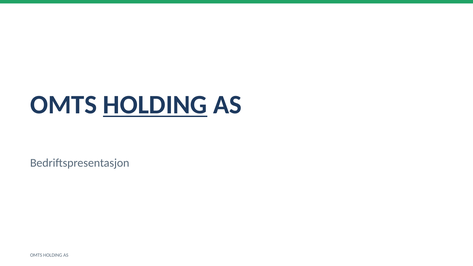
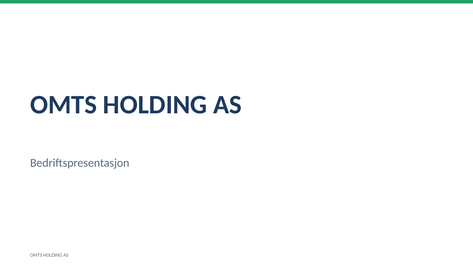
HOLDING at (155, 105) underline: present -> none
